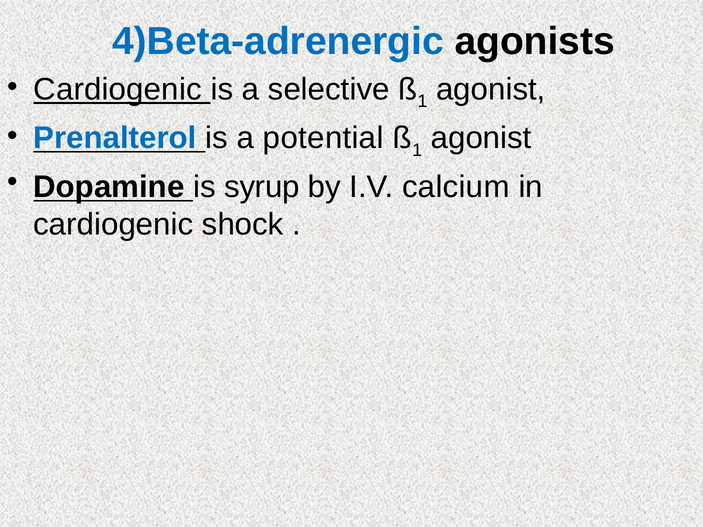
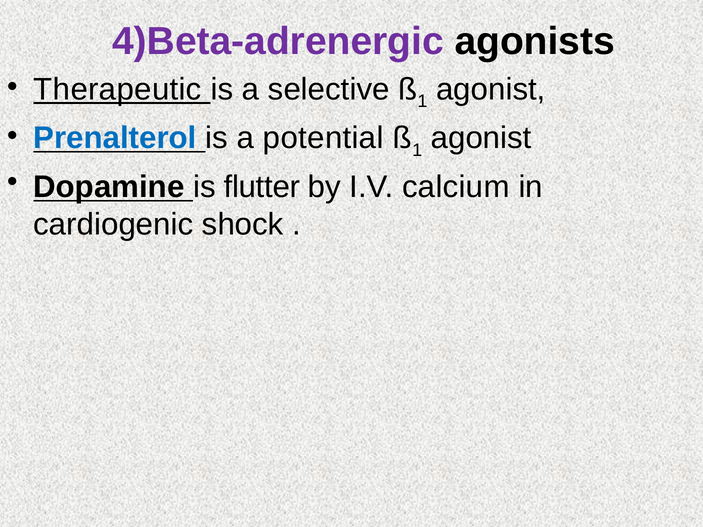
4)Beta-adrenergic colour: blue -> purple
Cardiogenic at (118, 89): Cardiogenic -> Therapeutic
syrup: syrup -> flutter
